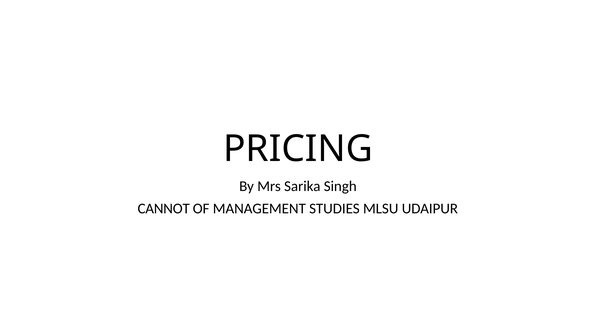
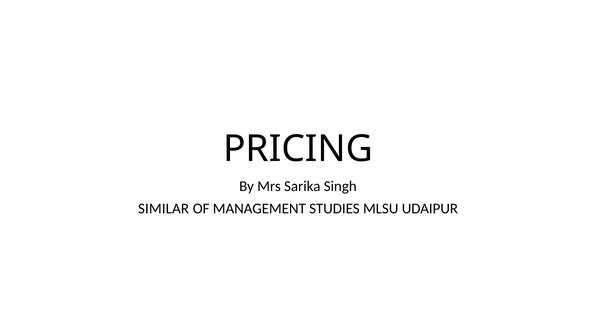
CANNOT: CANNOT -> SIMILAR
